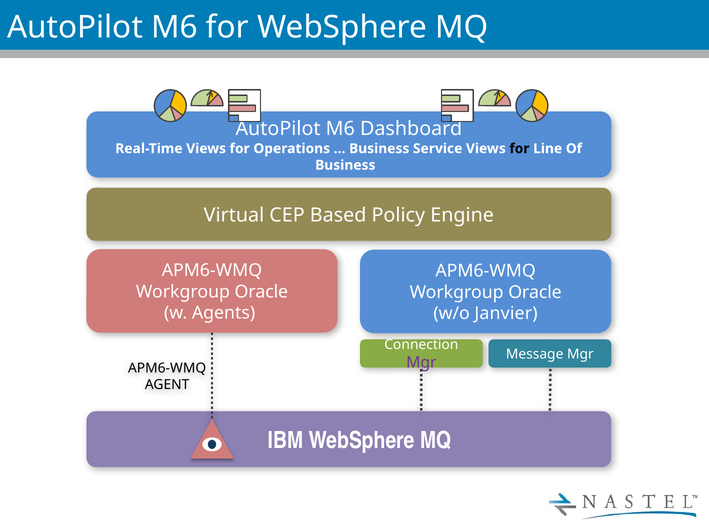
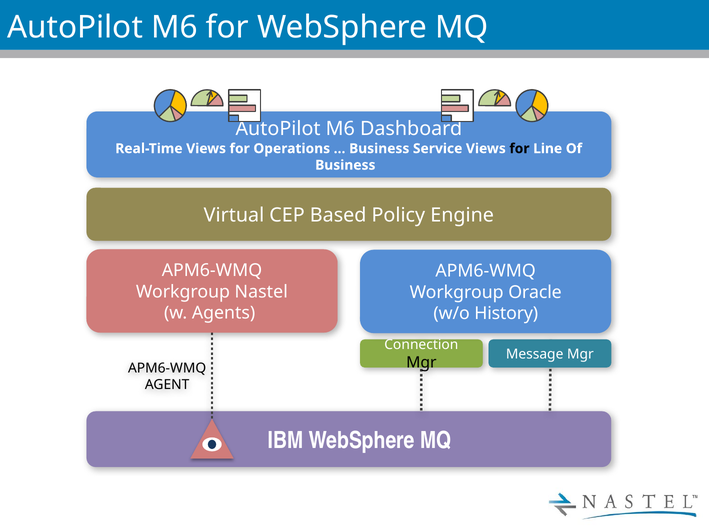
Oracle at (261, 292): Oracle -> Nastel
Janvier: Janvier -> History
Mgr at (421, 362) colour: purple -> black
